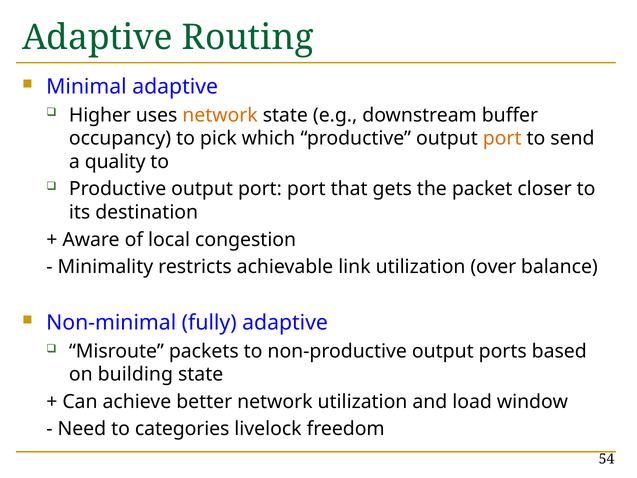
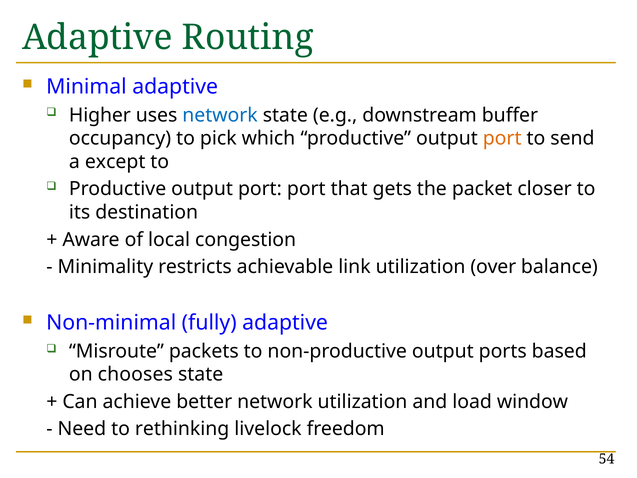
network at (220, 115) colour: orange -> blue
quality: quality -> except
building: building -> chooses
categories: categories -> rethinking
